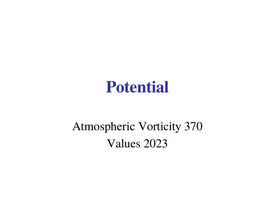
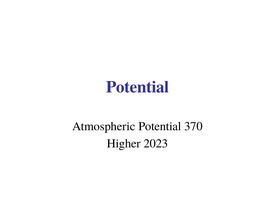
Atmospheric Vorticity: Vorticity -> Potential
Values: Values -> Higher
